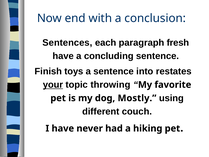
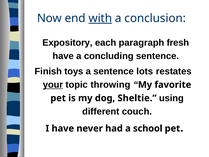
with underline: none -> present
Sentences: Sentences -> Expository
into: into -> lots
Mostly: Mostly -> Sheltie
hiking: hiking -> school
